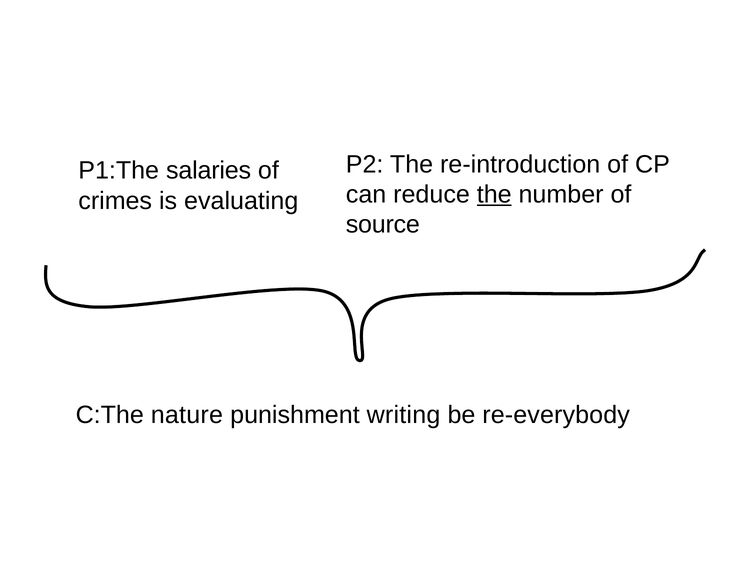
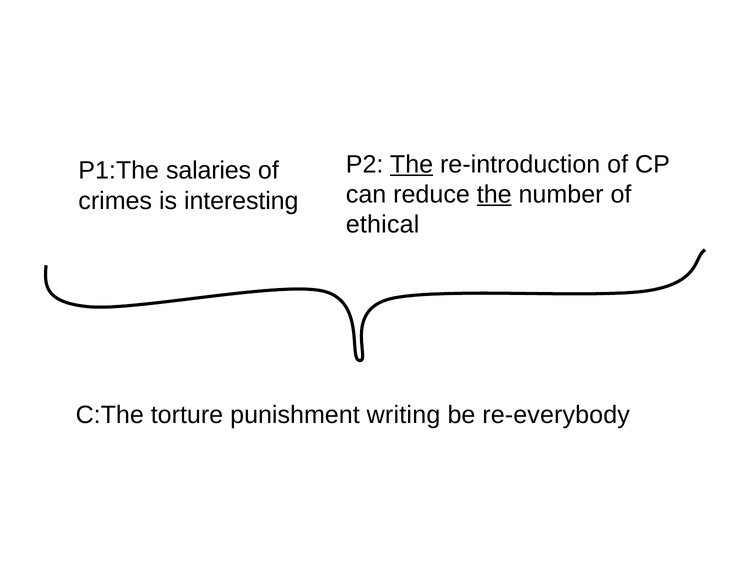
The at (412, 164) underline: none -> present
evaluating: evaluating -> interesting
source: source -> ethical
nature: nature -> torture
